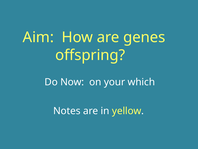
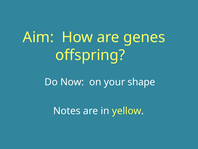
which: which -> shape
